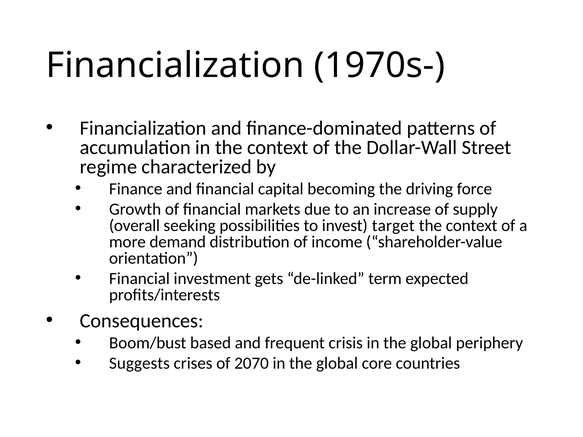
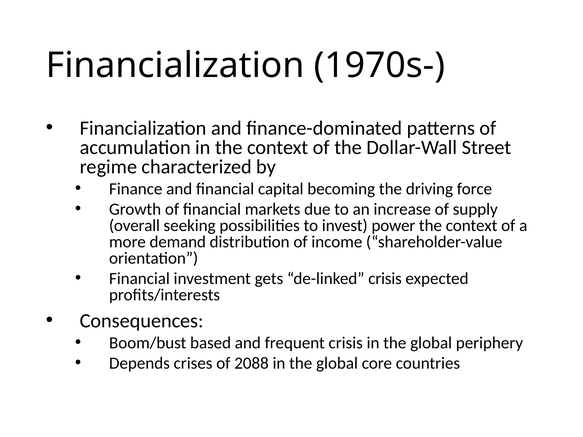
target: target -> power
de-linked term: term -> crisis
Suggests: Suggests -> Depends
2070: 2070 -> 2088
